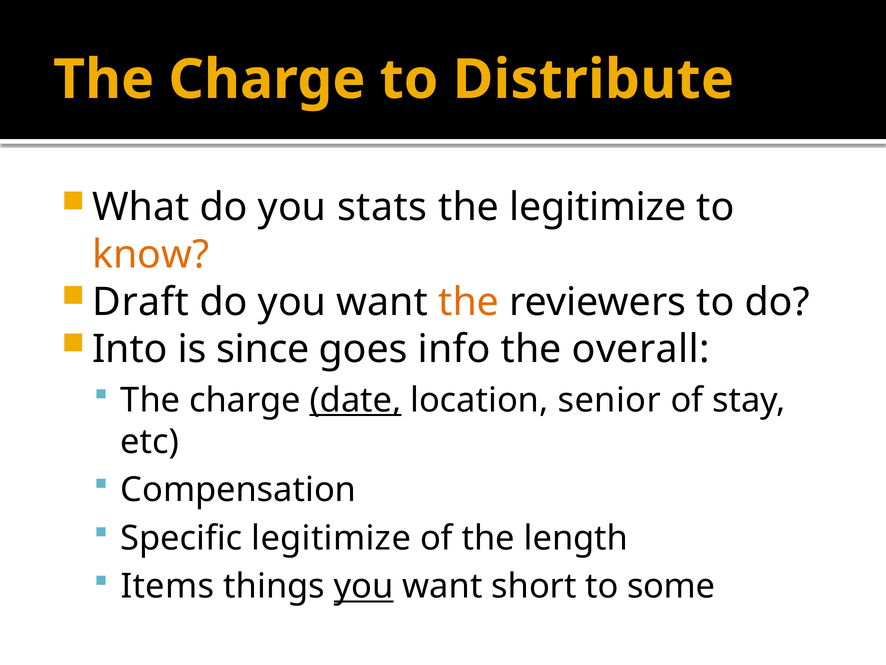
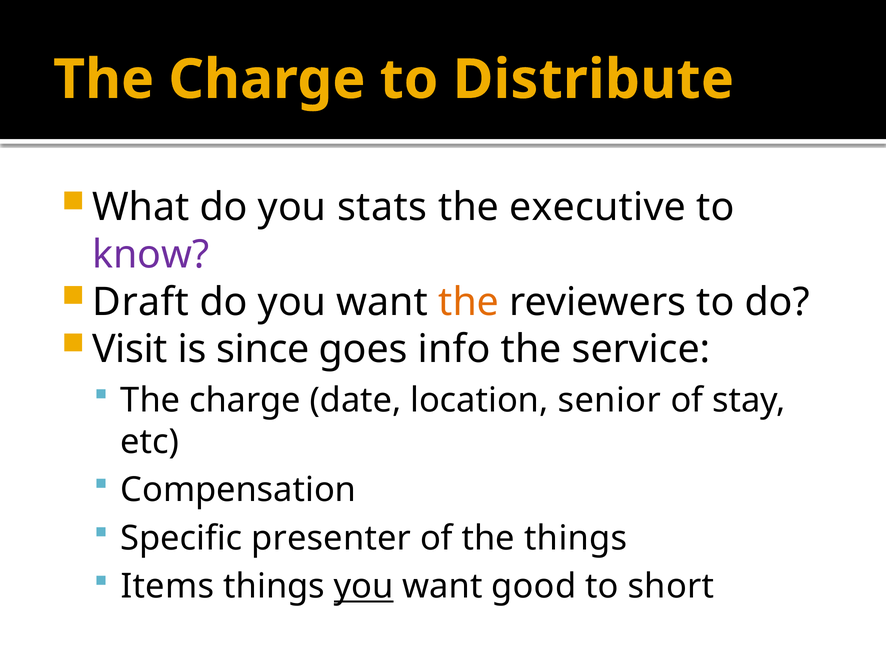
the legitimize: legitimize -> executive
know colour: orange -> purple
Into: Into -> Visit
overall: overall -> service
date underline: present -> none
Specific legitimize: legitimize -> presenter
the length: length -> things
short: short -> good
some: some -> short
